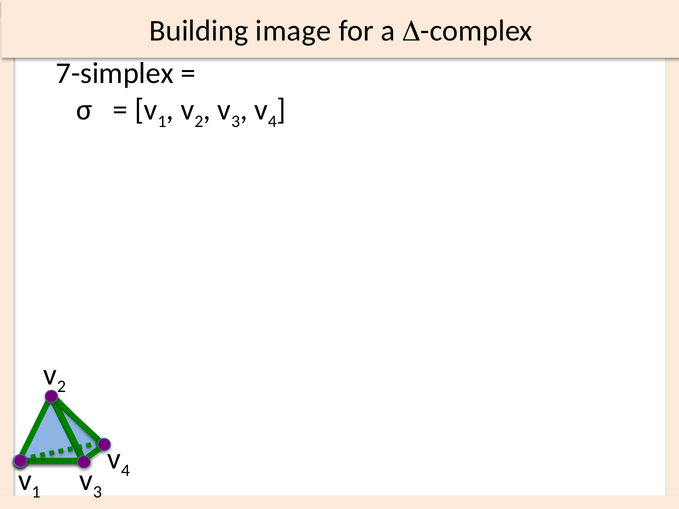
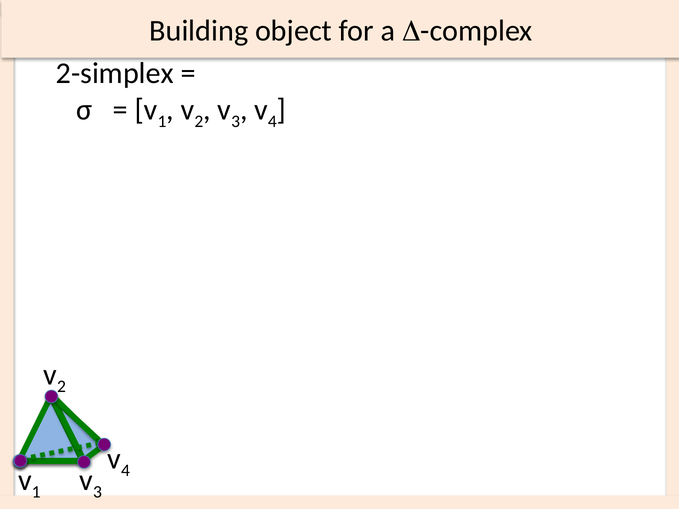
image: image -> object
7-simplex: 7-simplex -> 2-simplex
